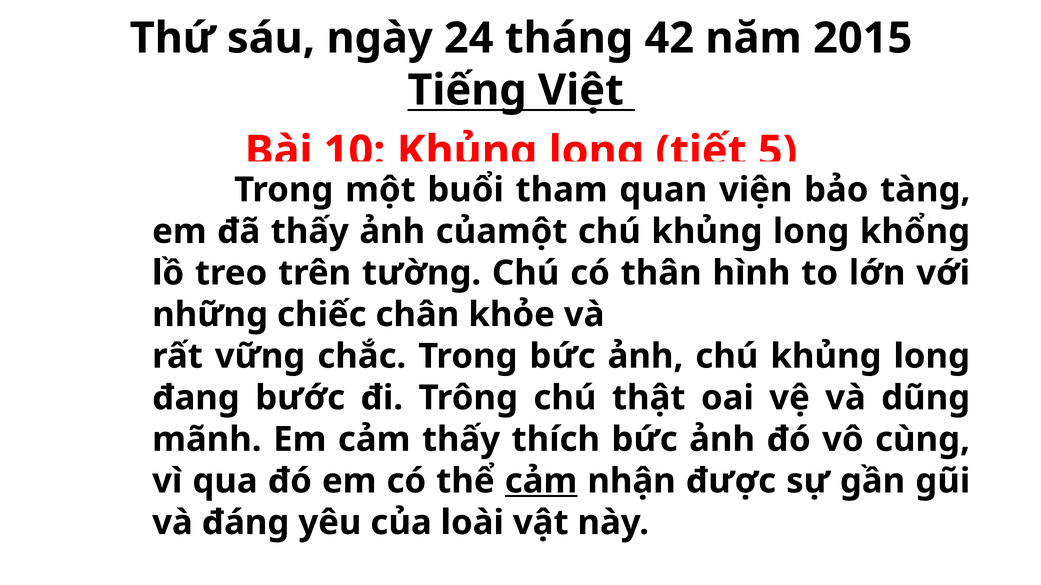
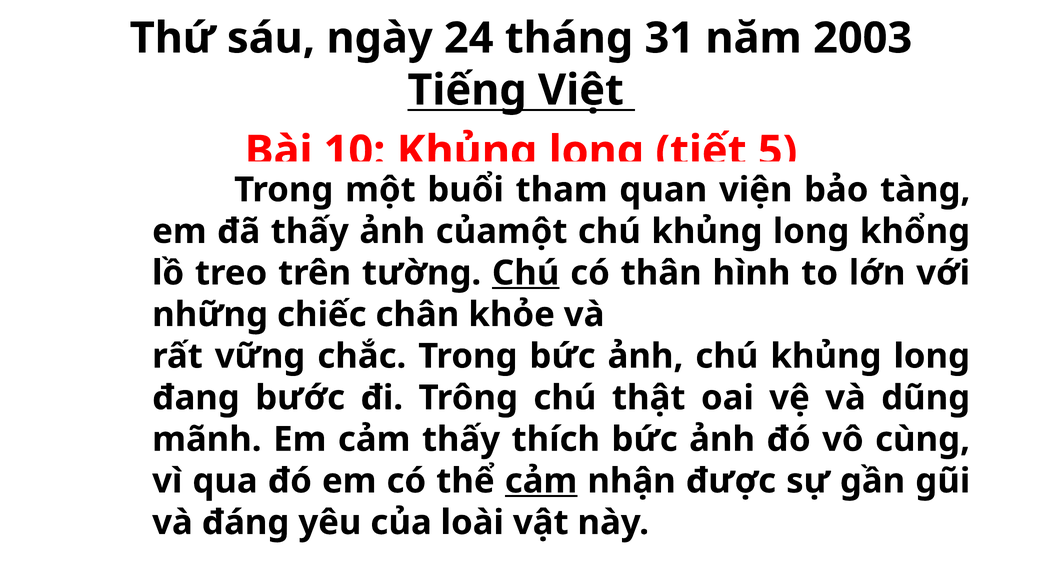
42: 42 -> 31
2015: 2015 -> 2003
Chú at (526, 273) underline: none -> present
